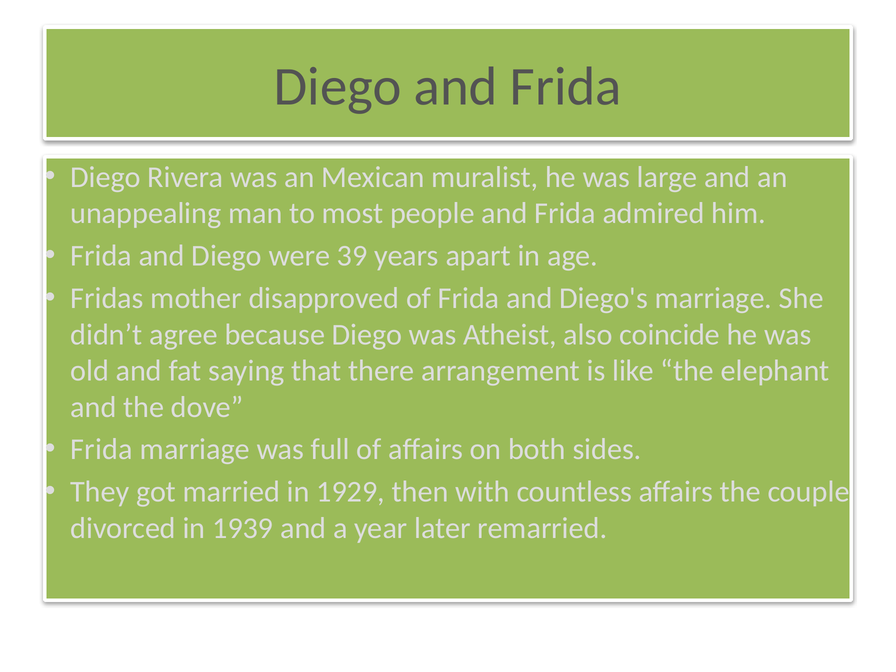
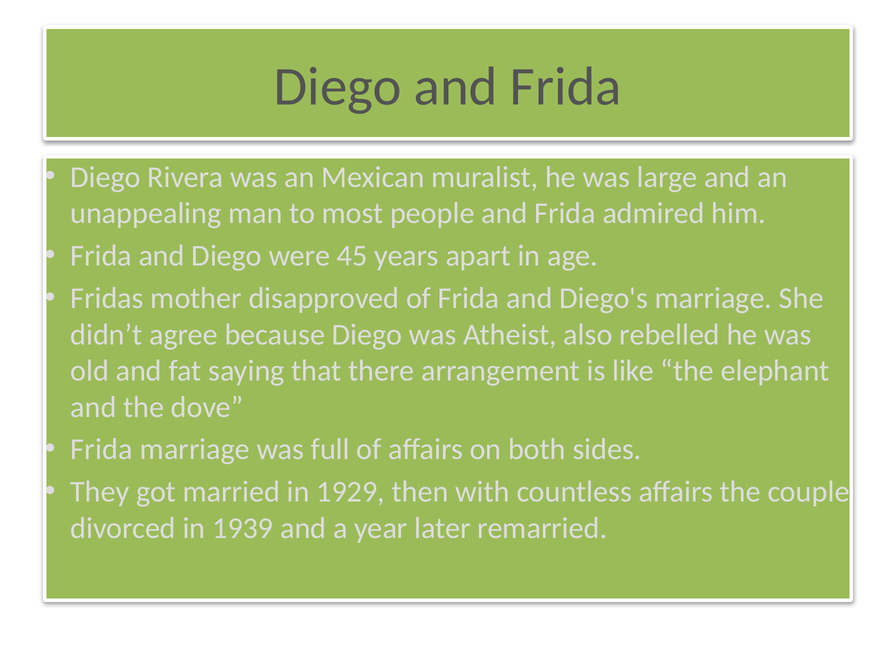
39: 39 -> 45
coincide: coincide -> rebelled
